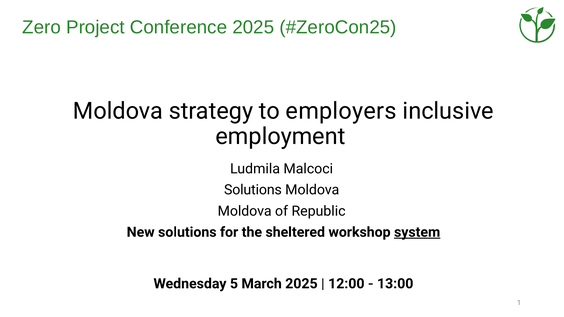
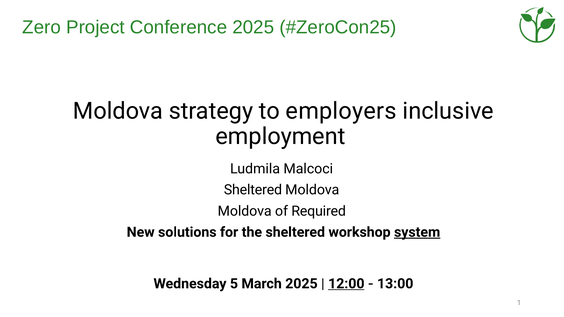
Solutions at (253, 190): Solutions -> Sheltered
Republic: Republic -> Required
12:00 underline: none -> present
